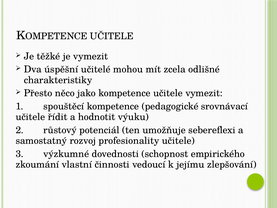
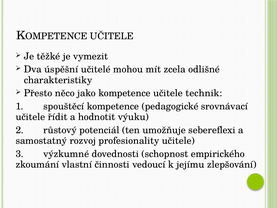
učitele vymezit: vymezit -> technik
